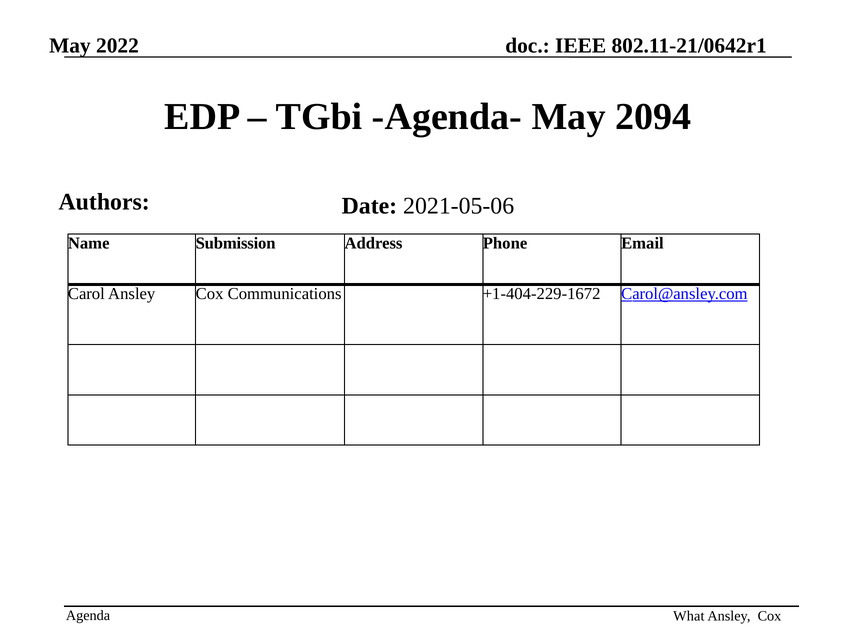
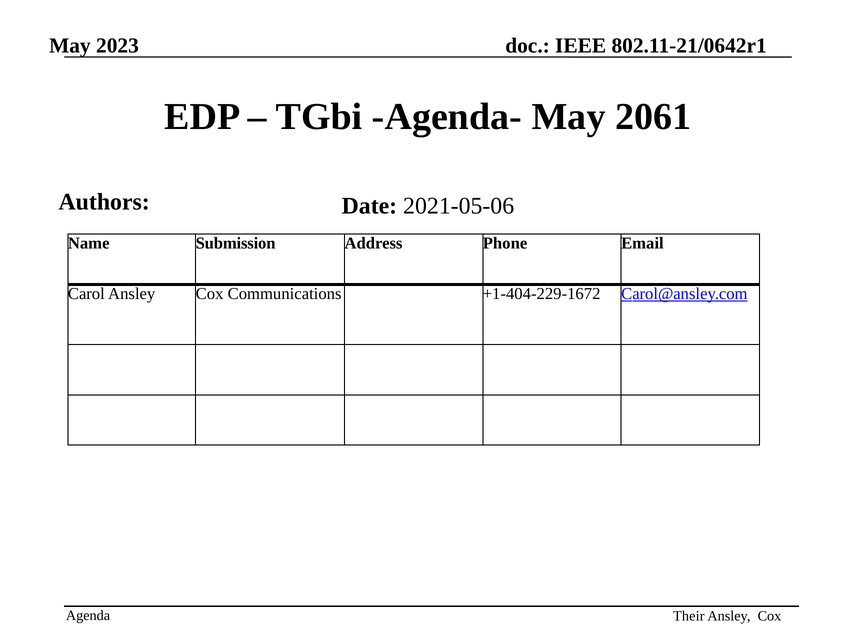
2022: 2022 -> 2023
2094: 2094 -> 2061
What: What -> Their
